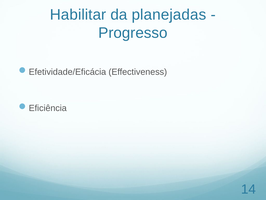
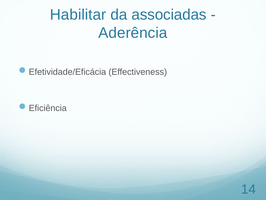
planejadas: planejadas -> associadas
Progresso: Progresso -> Aderência
